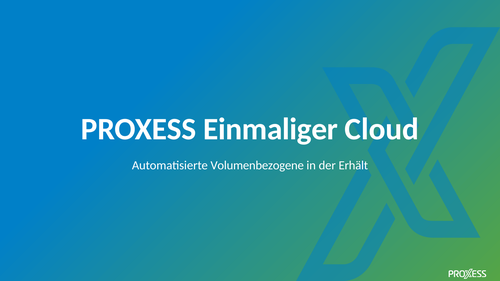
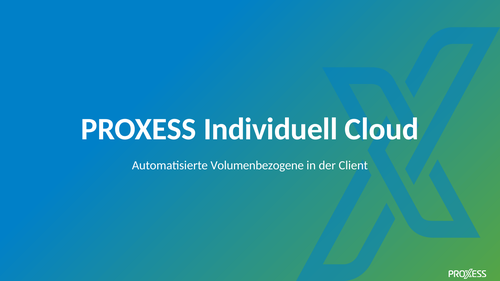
Einmaliger: Einmaliger -> Individuell
Erhält: Erhält -> Client
